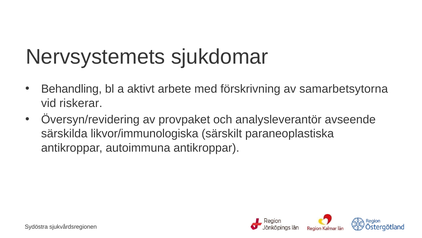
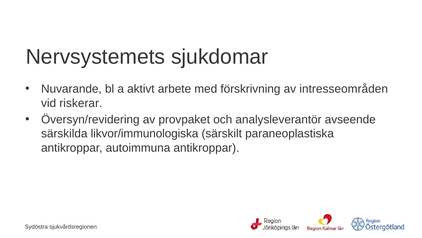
Behandling: Behandling -> Nuvarande
samarbetsytorna: samarbetsytorna -> intresseområden
